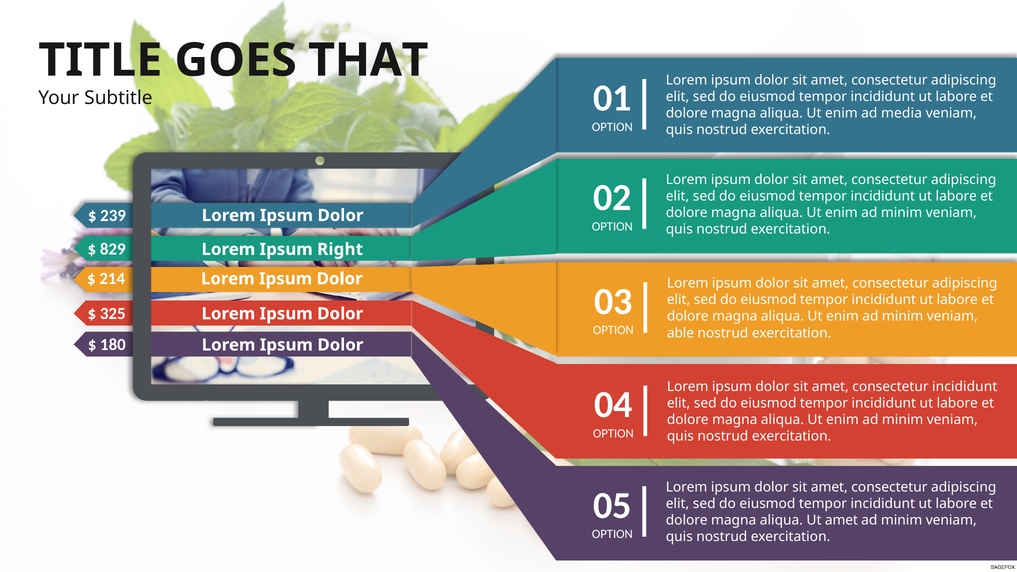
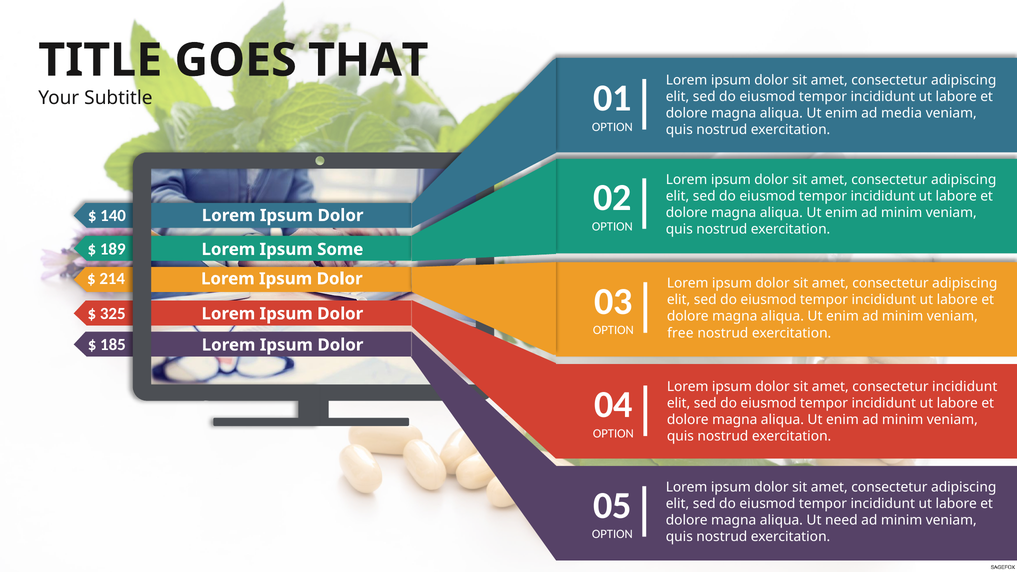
239: 239 -> 140
829: 829 -> 189
Right: Right -> Some
able: able -> free
180: 180 -> 185
Ut amet: amet -> need
